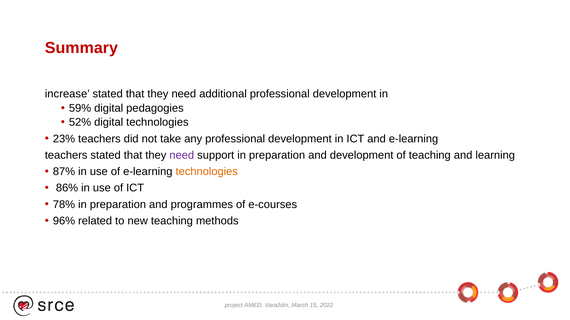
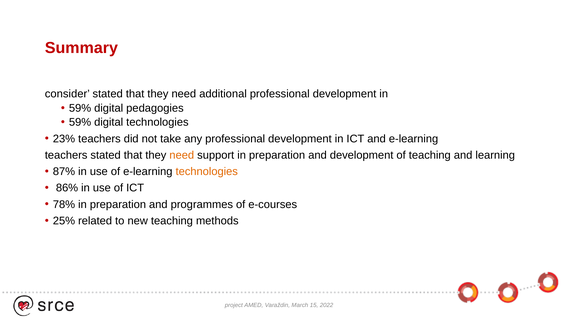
increase: increase -> consider
52% at (80, 123): 52% -> 59%
need at (182, 155) colour: purple -> orange
96%: 96% -> 25%
